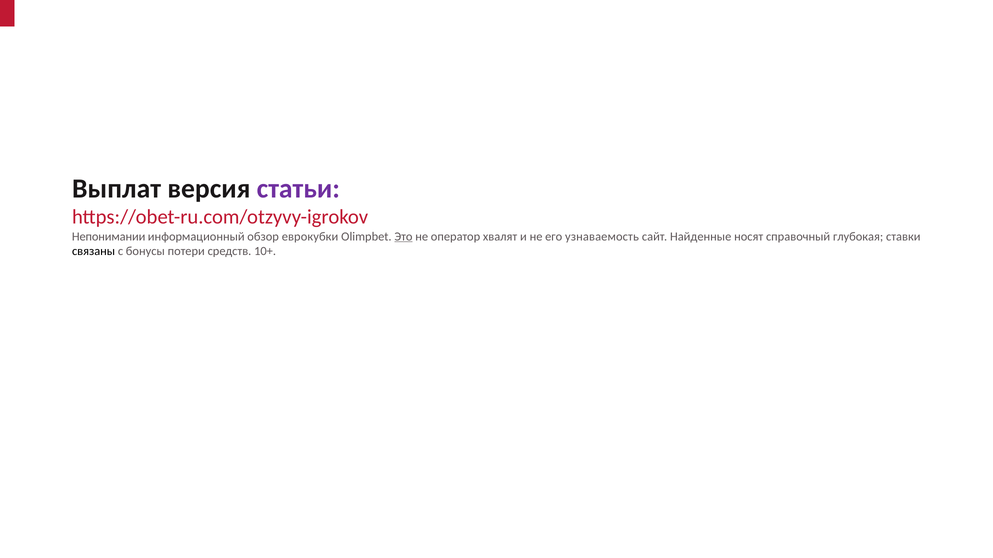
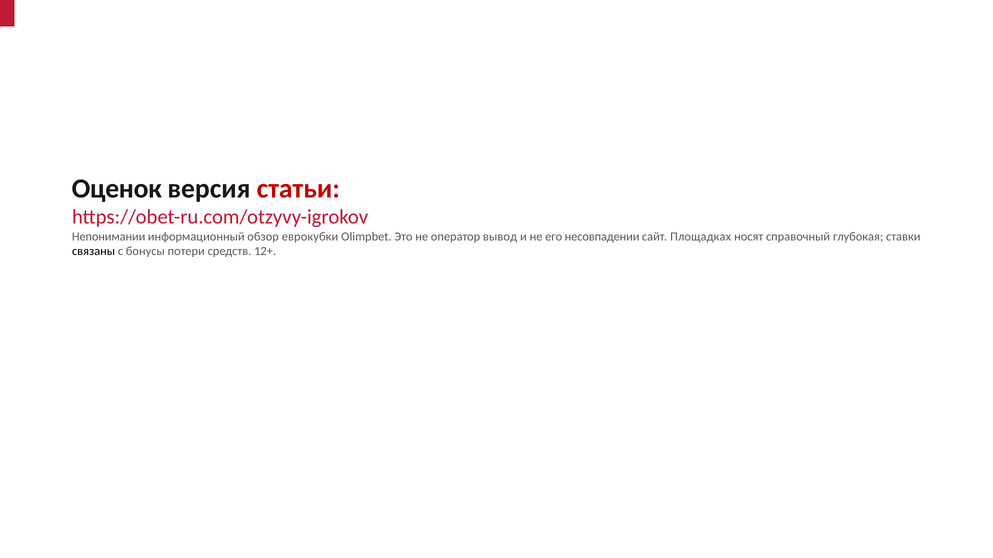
Выплат: Выплат -> Оценок
статьи colour: purple -> red
Это underline: present -> none
хвалят: хвалят -> вывод
узнаваемость: узнаваемость -> несовпадении
Найденные: Найденные -> Площадках
10+: 10+ -> 12+
